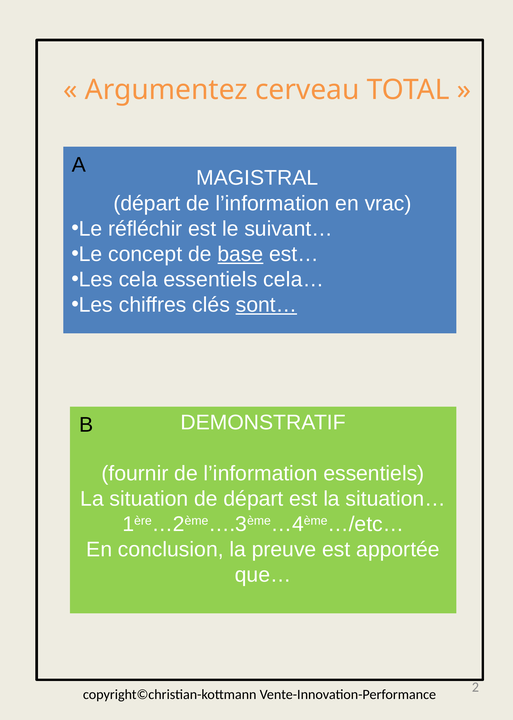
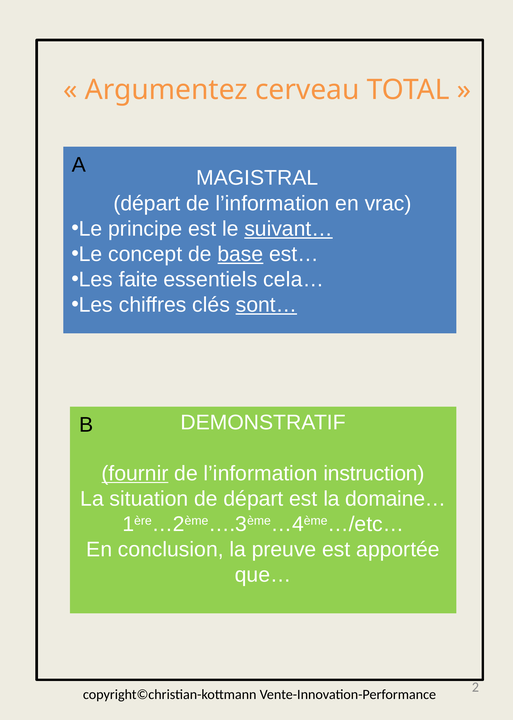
réfléchir: réfléchir -> principe
suivant… underline: none -> present
cela: cela -> faite
fournir underline: none -> present
l’information essentiels: essentiels -> instruction
situation…: situation… -> domaine…
